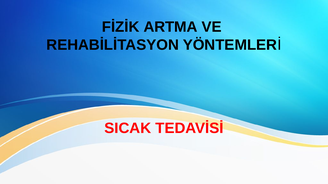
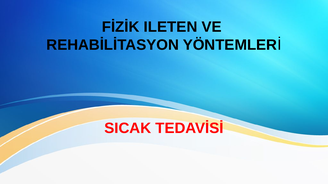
ARTMA: ARTMA -> ILETEN
